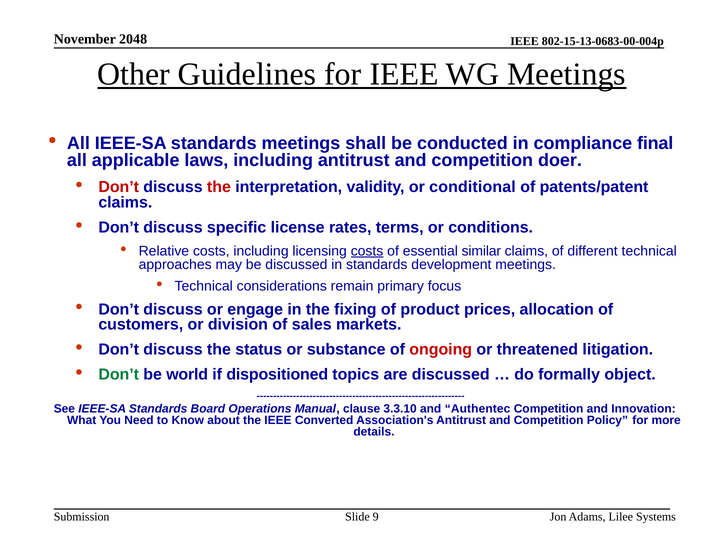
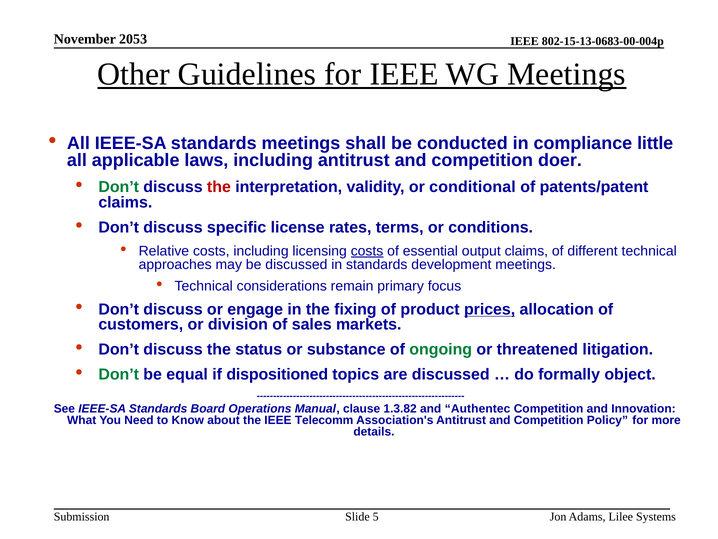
2048: 2048 -> 2053
final: final -> little
Don’t at (119, 187) colour: red -> green
similar: similar -> output
prices underline: none -> present
ongoing colour: red -> green
world: world -> equal
3.3.10: 3.3.10 -> 1.3.82
Converted: Converted -> Telecomm
9: 9 -> 5
